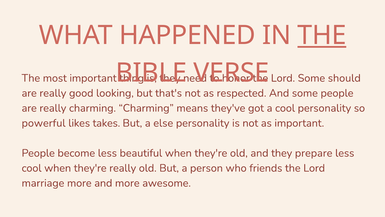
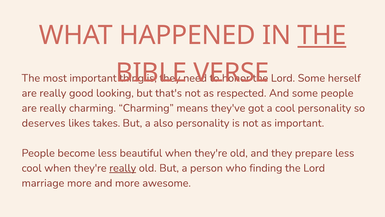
should: should -> herself
powerful: powerful -> deserves
else: else -> also
really at (123, 168) underline: none -> present
friends: friends -> finding
